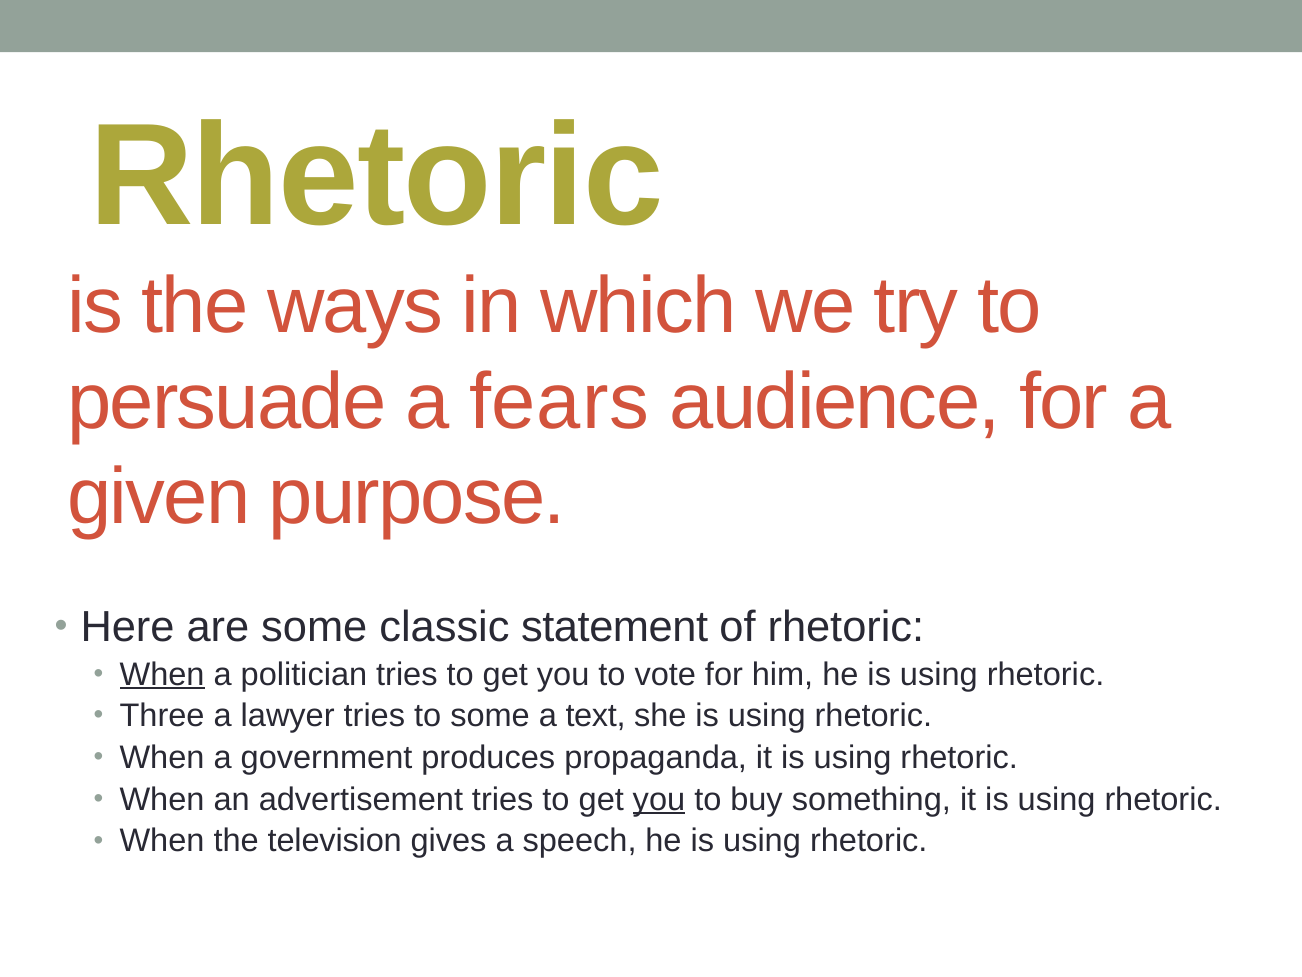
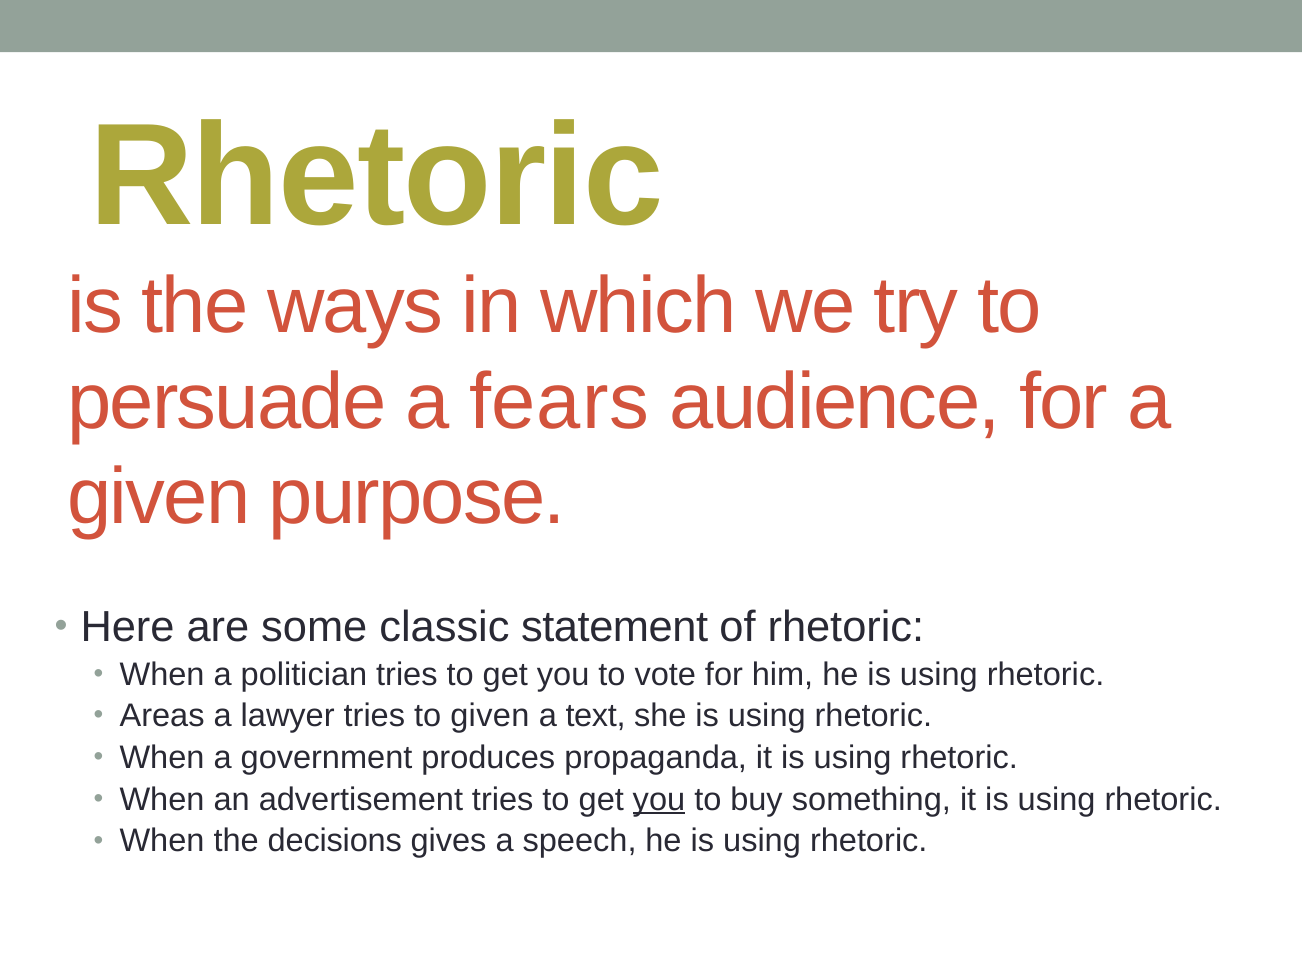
When at (162, 674) underline: present -> none
Three: Three -> Areas
to some: some -> given
television: television -> decisions
